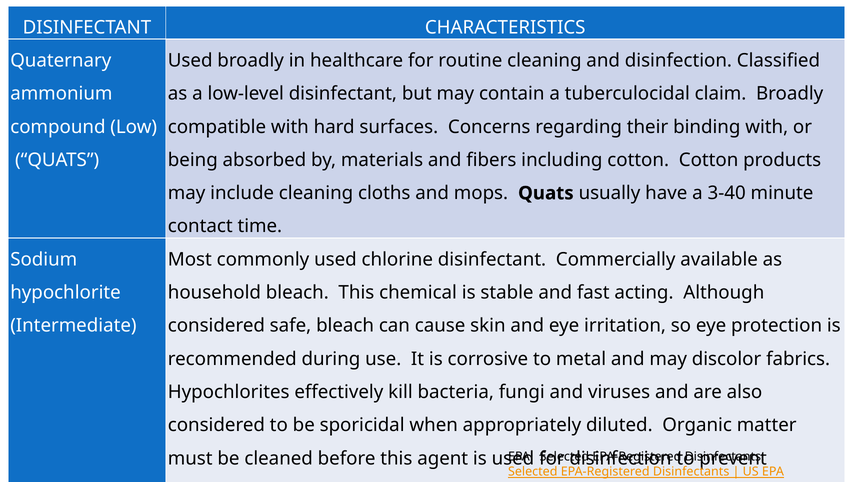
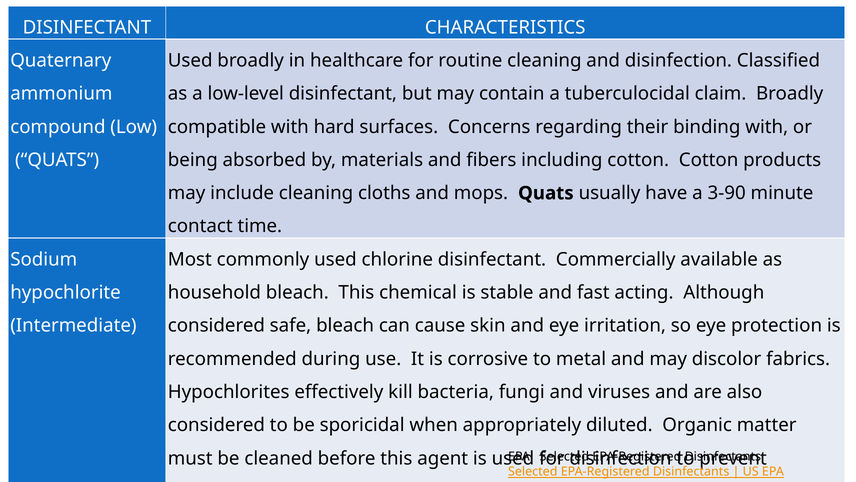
3-40: 3-40 -> 3-90
